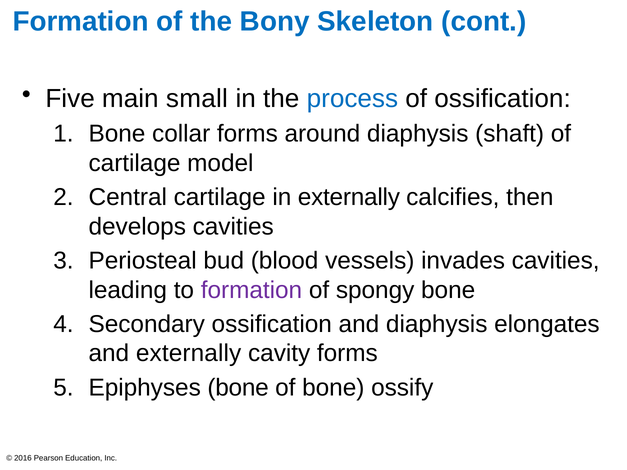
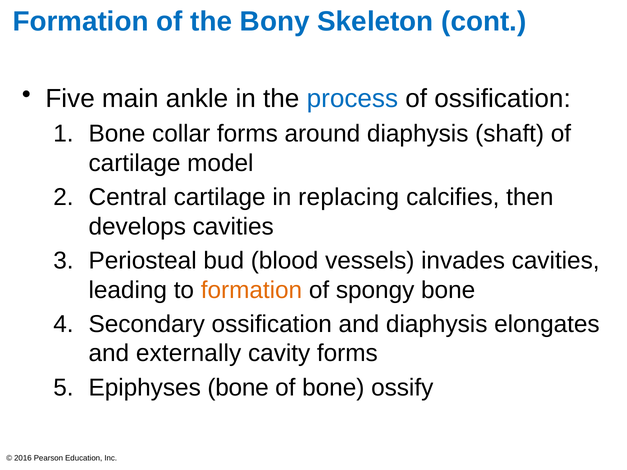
small: small -> ankle
in externally: externally -> replacing
formation at (251, 290) colour: purple -> orange
